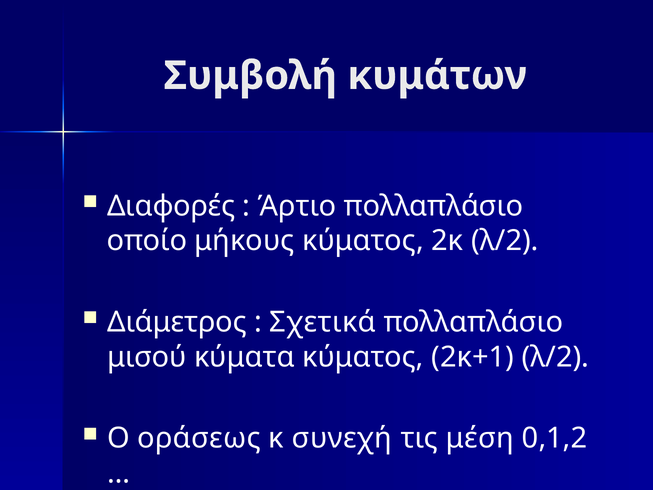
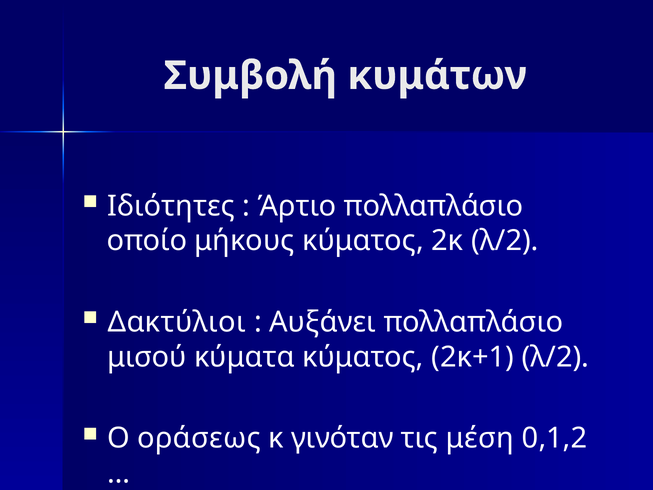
Διαφορές: Διαφορές -> Ιδιότητες
Διάμετρος: Διάμετρος -> Δακτύλιοι
Σχετικά: Σχετικά -> Αυξάνει
συνεχή: συνεχή -> γινόταν
